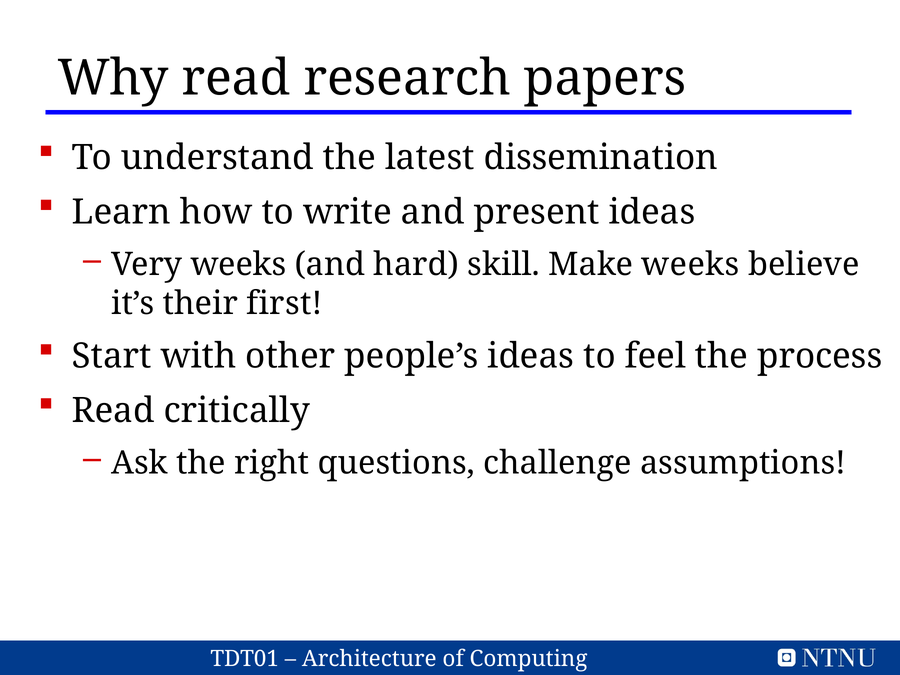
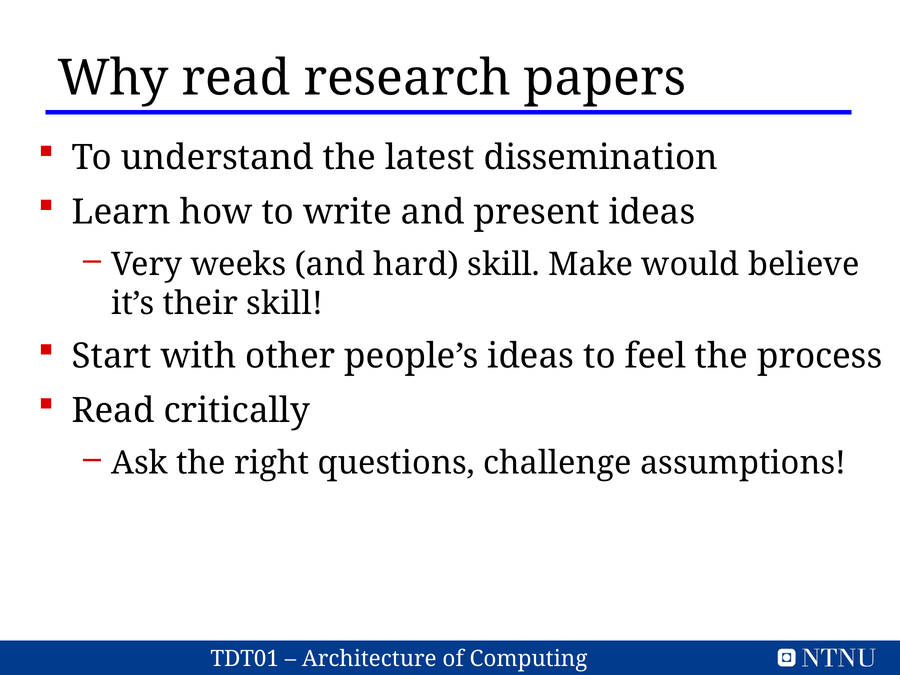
Make weeks: weeks -> would
their first: first -> skill
